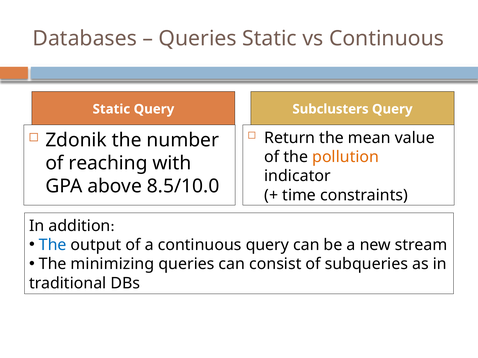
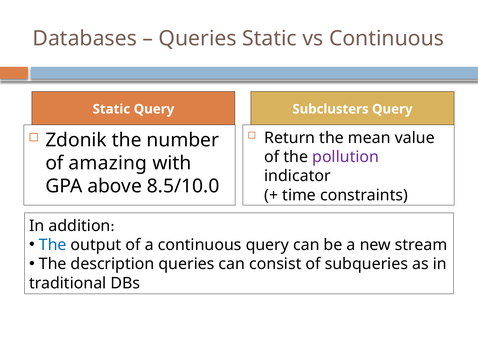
pollution colour: orange -> purple
reaching: reaching -> amazing
minimizing: minimizing -> description
